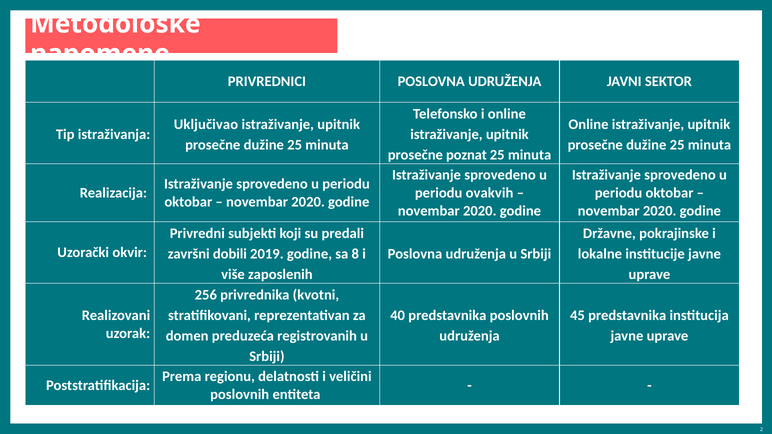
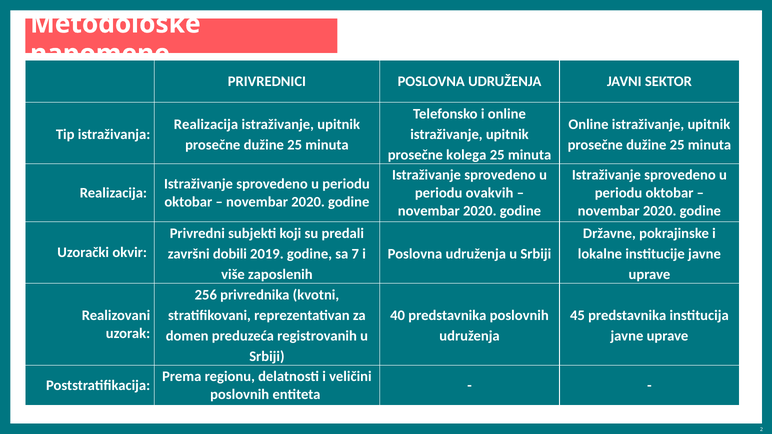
Uključivao at (206, 124): Uključivao -> Realizacija
poznat: poznat -> kolega
8: 8 -> 7
